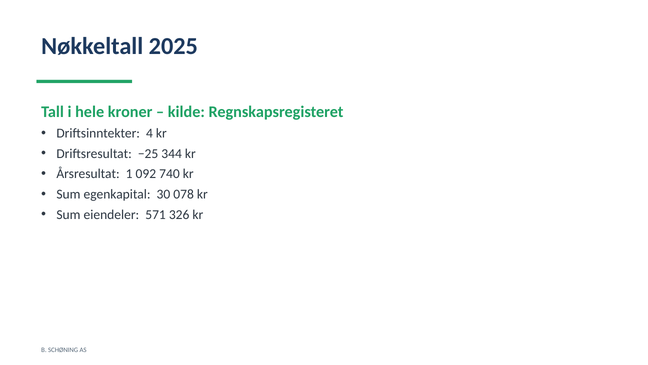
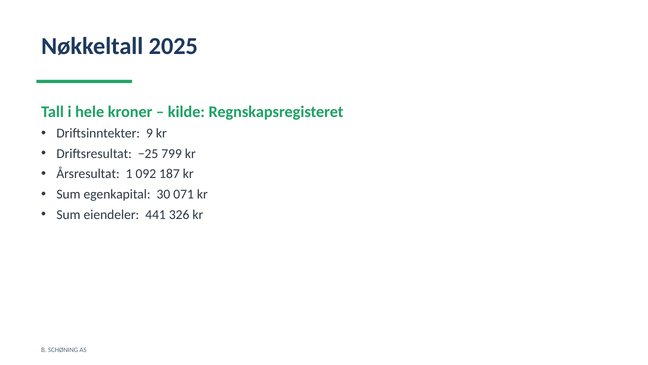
4: 4 -> 9
344: 344 -> 799
740: 740 -> 187
078: 078 -> 071
571: 571 -> 441
